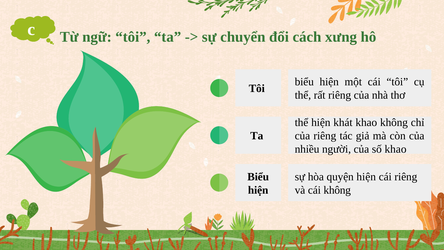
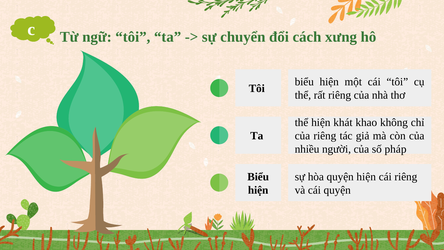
số khao: khao -> pháp
cái không: không -> quyện
